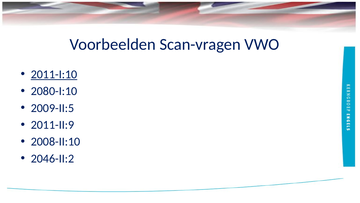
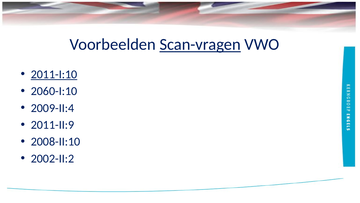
Scan-vragen underline: none -> present
2080-I:10: 2080-I:10 -> 2060-I:10
2009-II:5: 2009-II:5 -> 2009-II:4
2046-II:2: 2046-II:2 -> 2002-II:2
